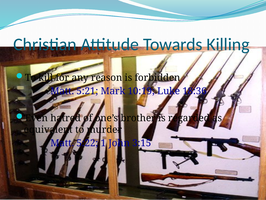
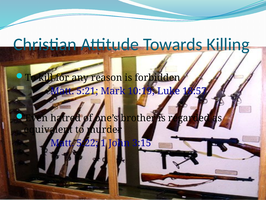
18:36: 18:36 -> 18:57
